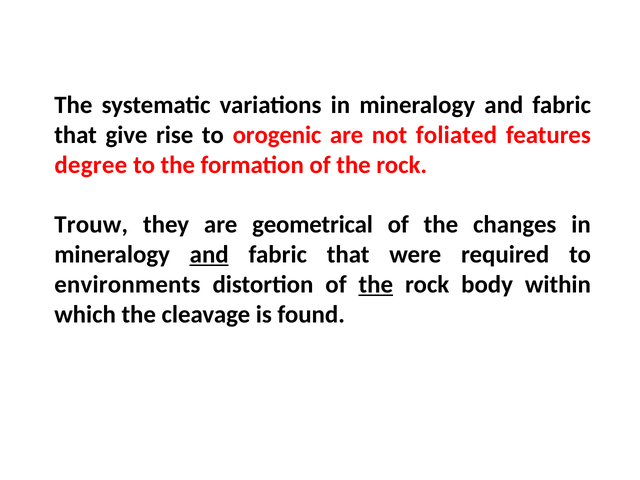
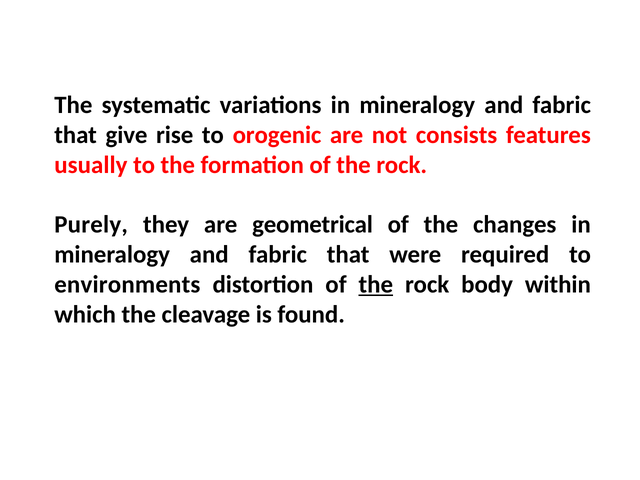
foliated: foliated -> consists
degree: degree -> usually
Trouw: Trouw -> Purely
and at (209, 255) underline: present -> none
